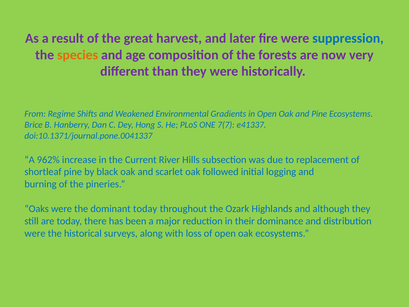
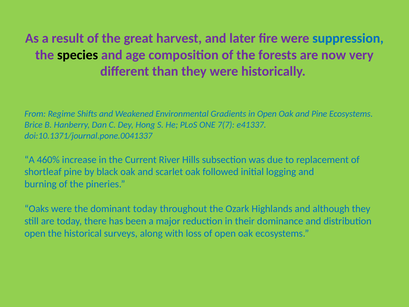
species colour: orange -> black
962%: 962% -> 460%
were at (35, 233): were -> open
